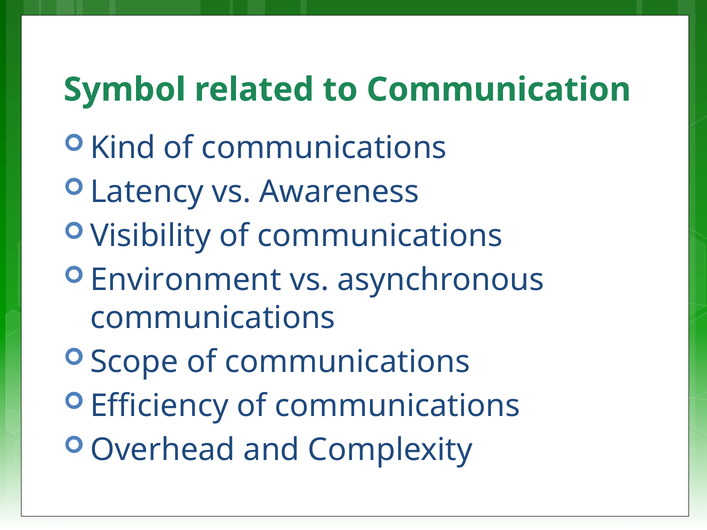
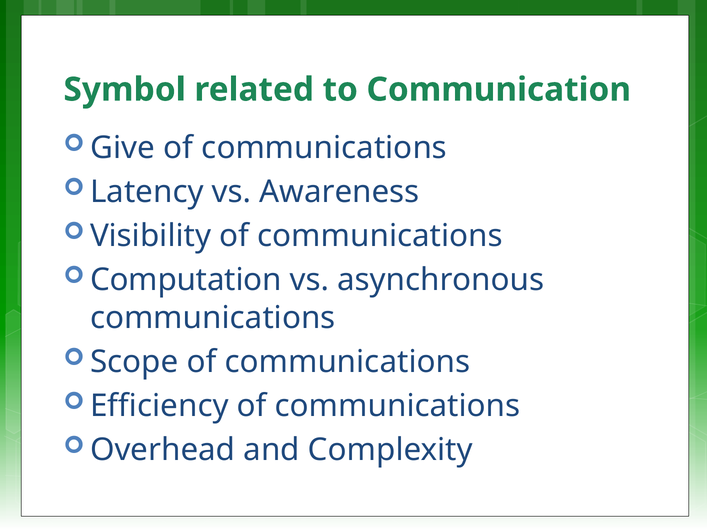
Kind: Kind -> Give
Environment: Environment -> Computation
